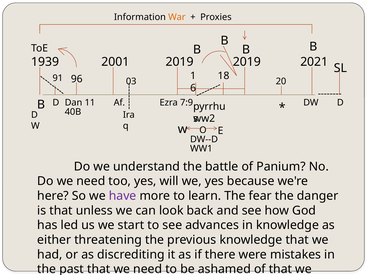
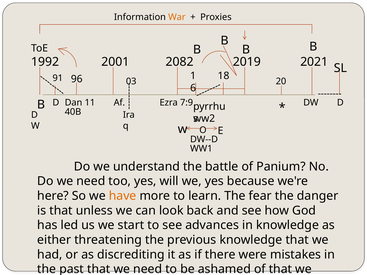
1939: 1939 -> 1992
2019 at (180, 62): 2019 -> 2082
have colour: purple -> orange
